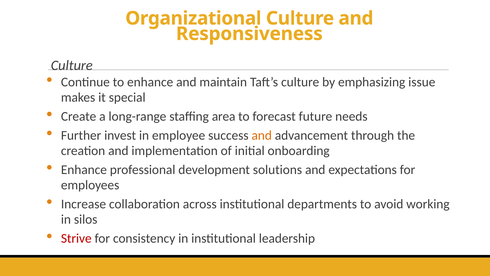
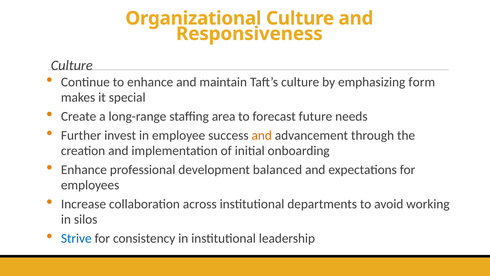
issue: issue -> form
solutions: solutions -> balanced
Strive colour: red -> blue
